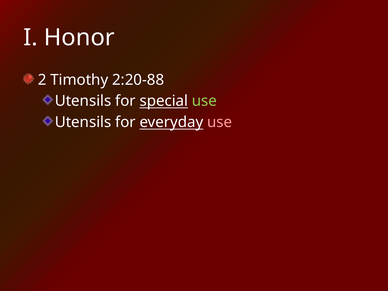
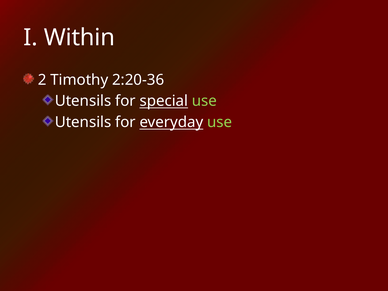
Honor: Honor -> Within
2:20-88: 2:20-88 -> 2:20-36
use at (220, 122) colour: pink -> light green
